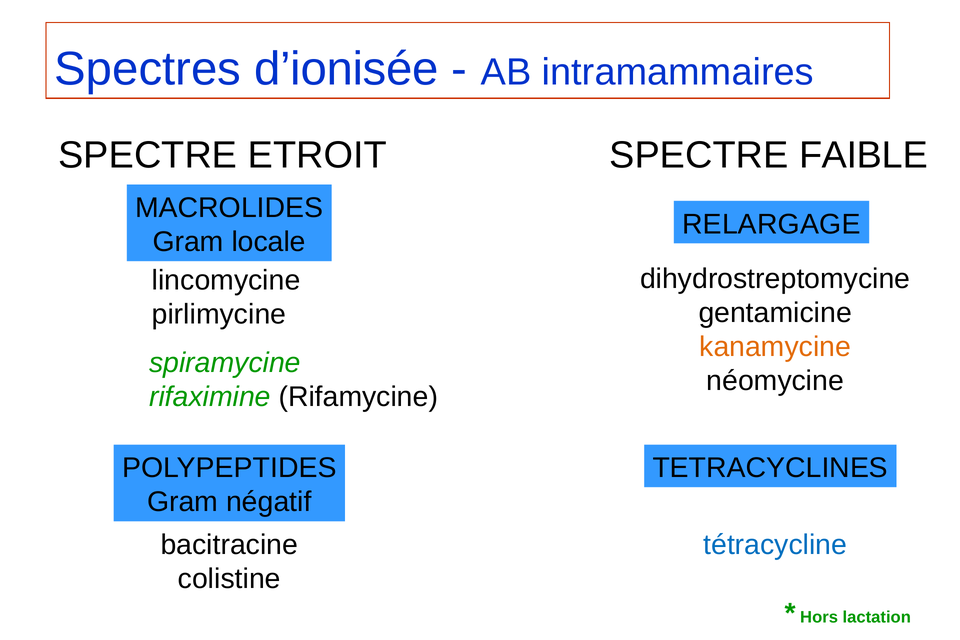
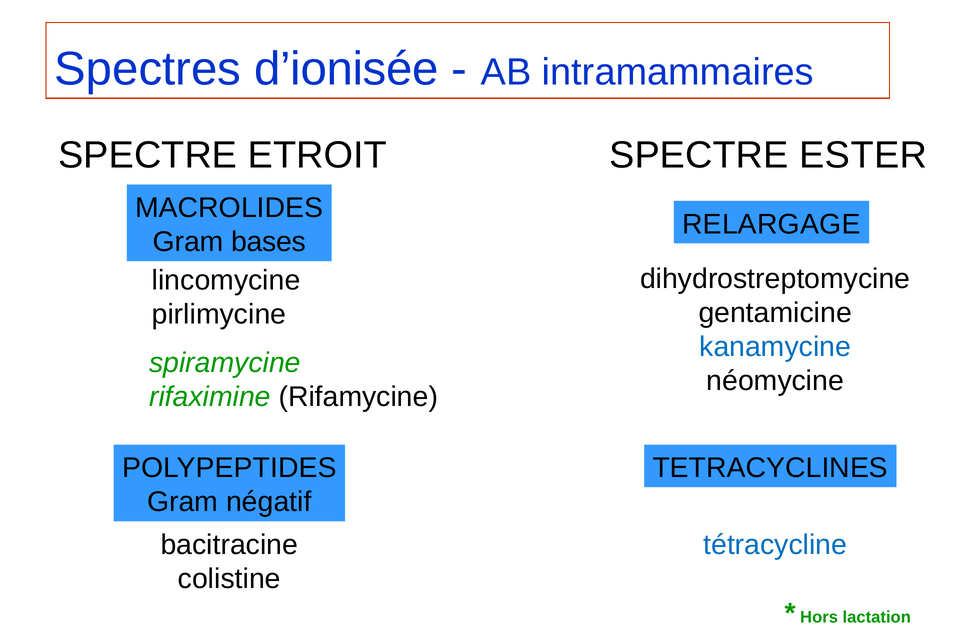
FAIBLE: FAIBLE -> ESTER
locale: locale -> bases
kanamycine colour: orange -> blue
